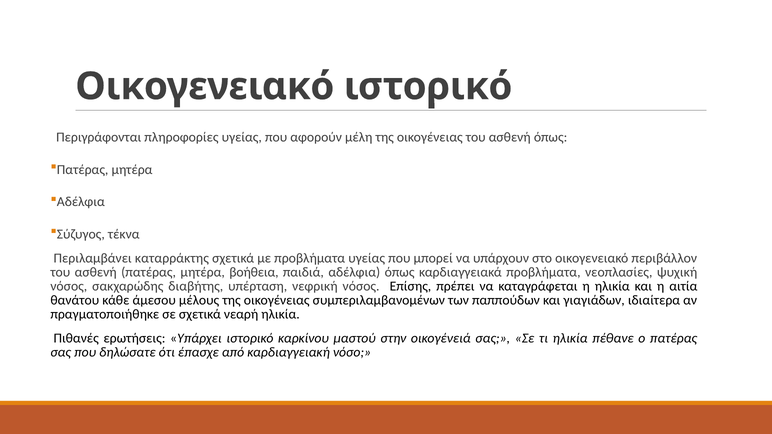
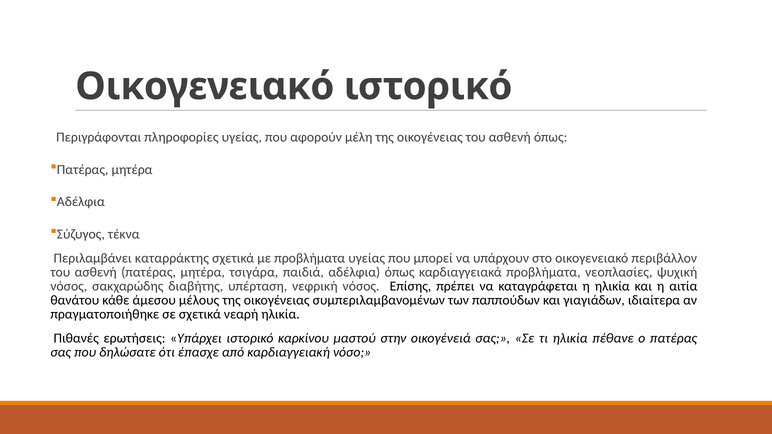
βοήθεια: βοήθεια -> τσιγάρα
